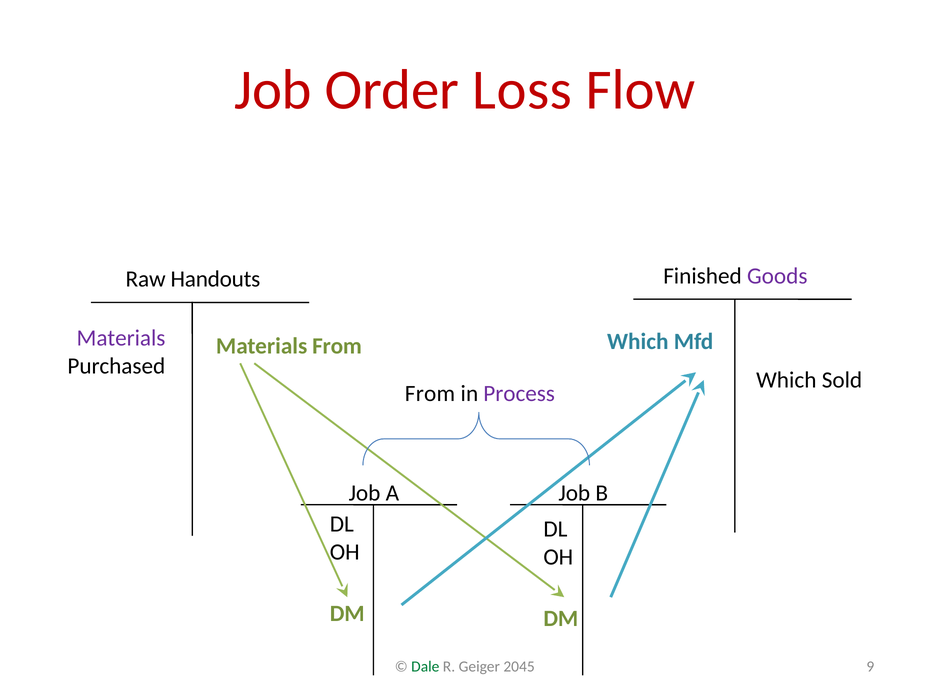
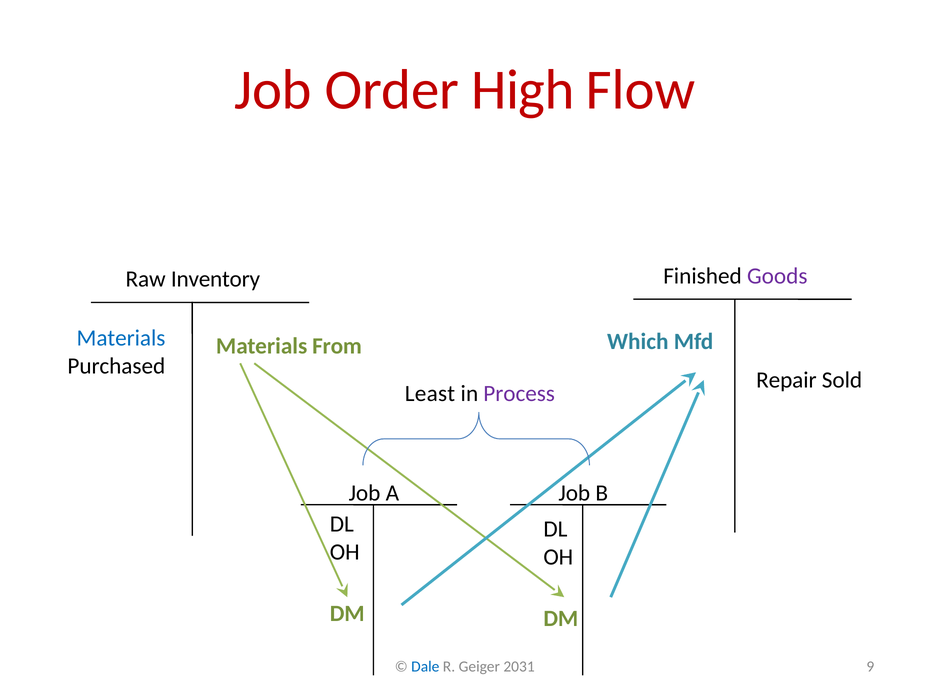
Loss: Loss -> High
Handouts: Handouts -> Inventory
Materials at (121, 338) colour: purple -> blue
Which at (786, 380): Which -> Repair
From at (430, 393): From -> Least
Dale colour: green -> blue
2045: 2045 -> 2031
